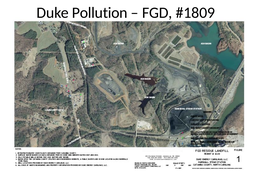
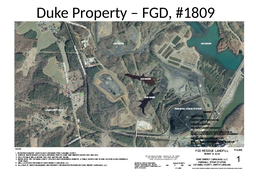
Pollution: Pollution -> Property
